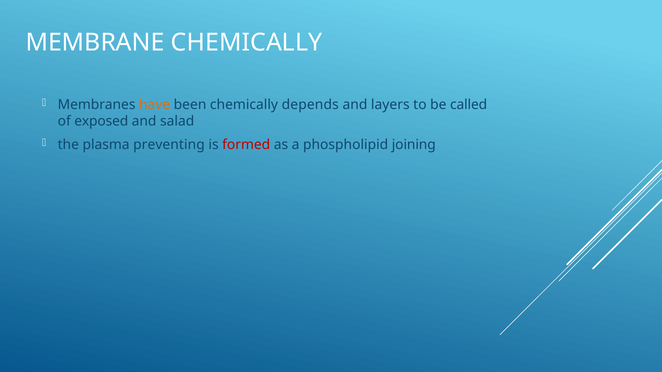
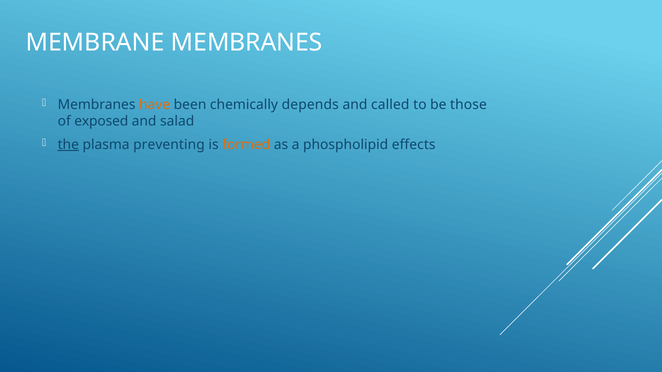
MEMBRANE CHEMICALLY: CHEMICALLY -> MEMBRANES
layers: layers -> called
called: called -> those
the underline: none -> present
formed colour: red -> orange
joining: joining -> effects
